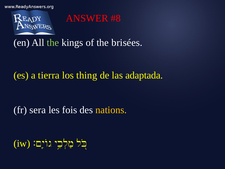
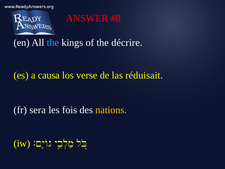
the at (53, 42) colour: light green -> light blue
brisées: brisées -> décrire
tierra: tierra -> causa
thing: thing -> verse
adaptada: adaptada -> réduisait
